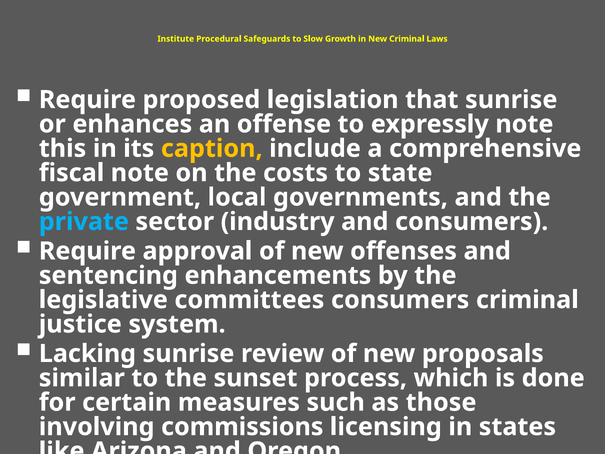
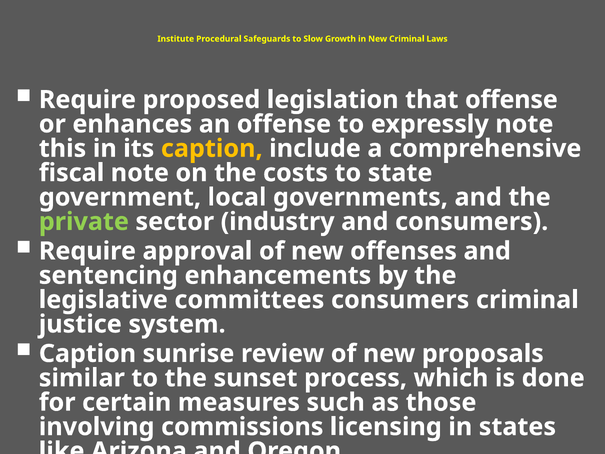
that sunrise: sunrise -> offense
private colour: light blue -> light green
Lacking at (87, 353): Lacking -> Caption
